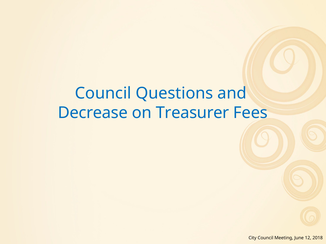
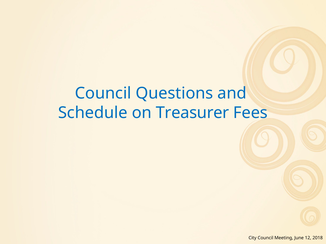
Decrease: Decrease -> Schedule
